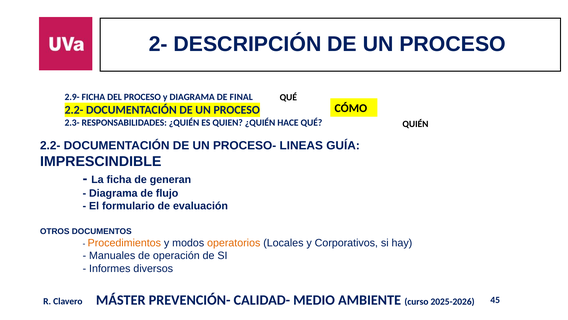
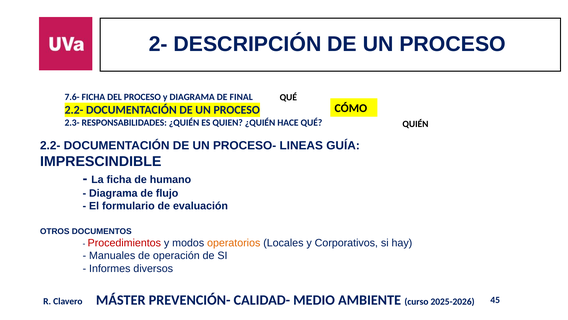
2.9-: 2.9- -> 7.6-
generan: generan -> humano
Procedimientos colour: orange -> red
